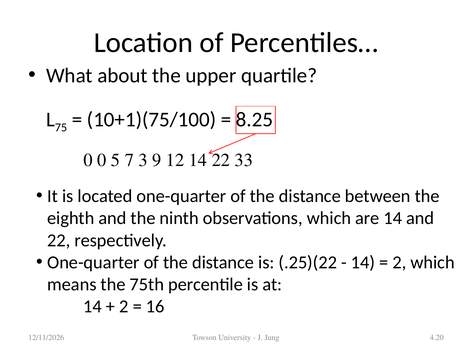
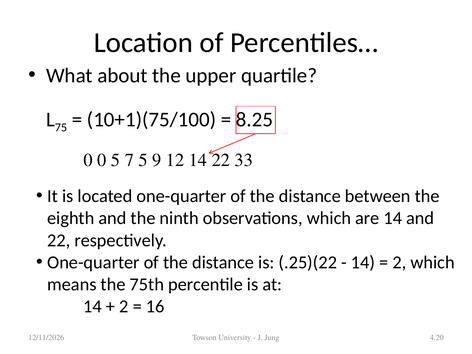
7 3: 3 -> 5
